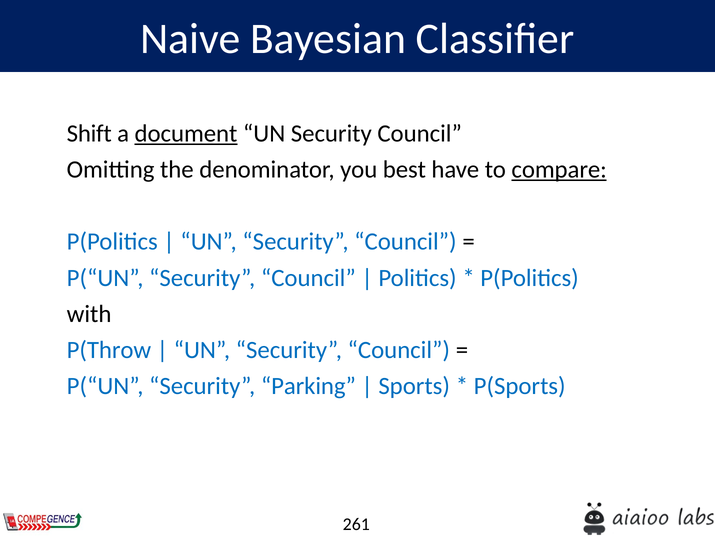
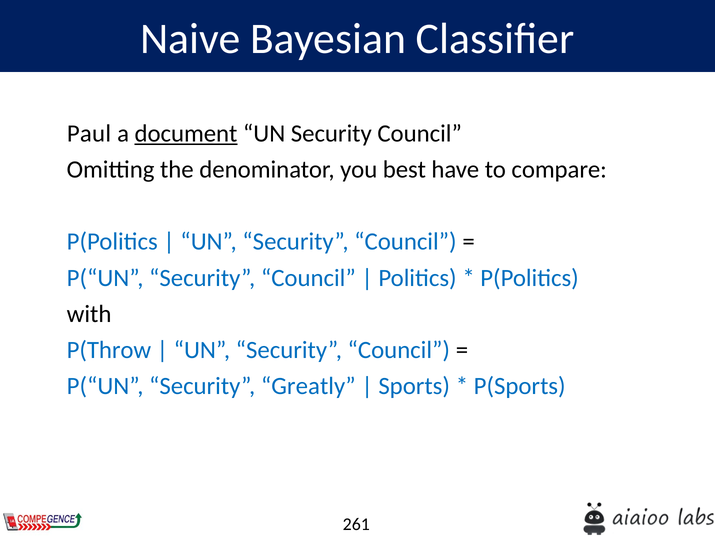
Shift: Shift -> Paul
compare underline: present -> none
Parking: Parking -> Greatly
